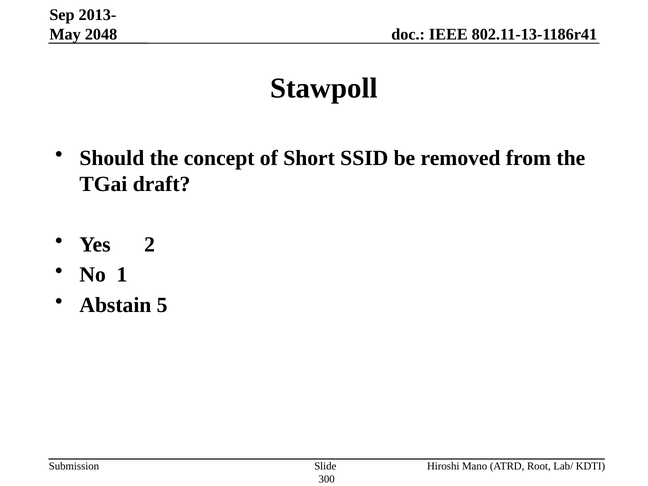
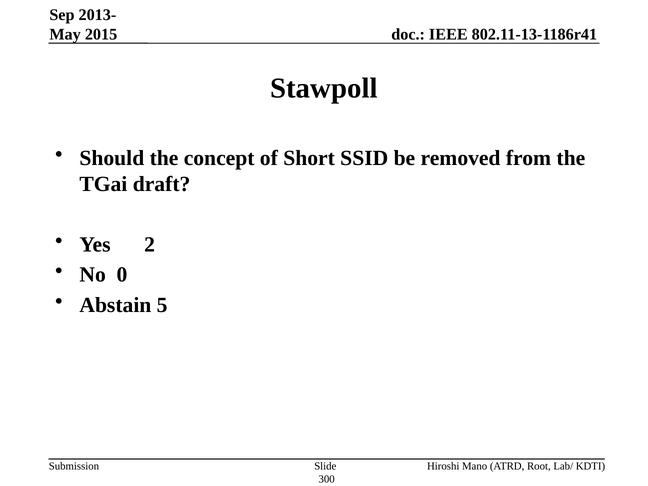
2048: 2048 -> 2015
1: 1 -> 0
